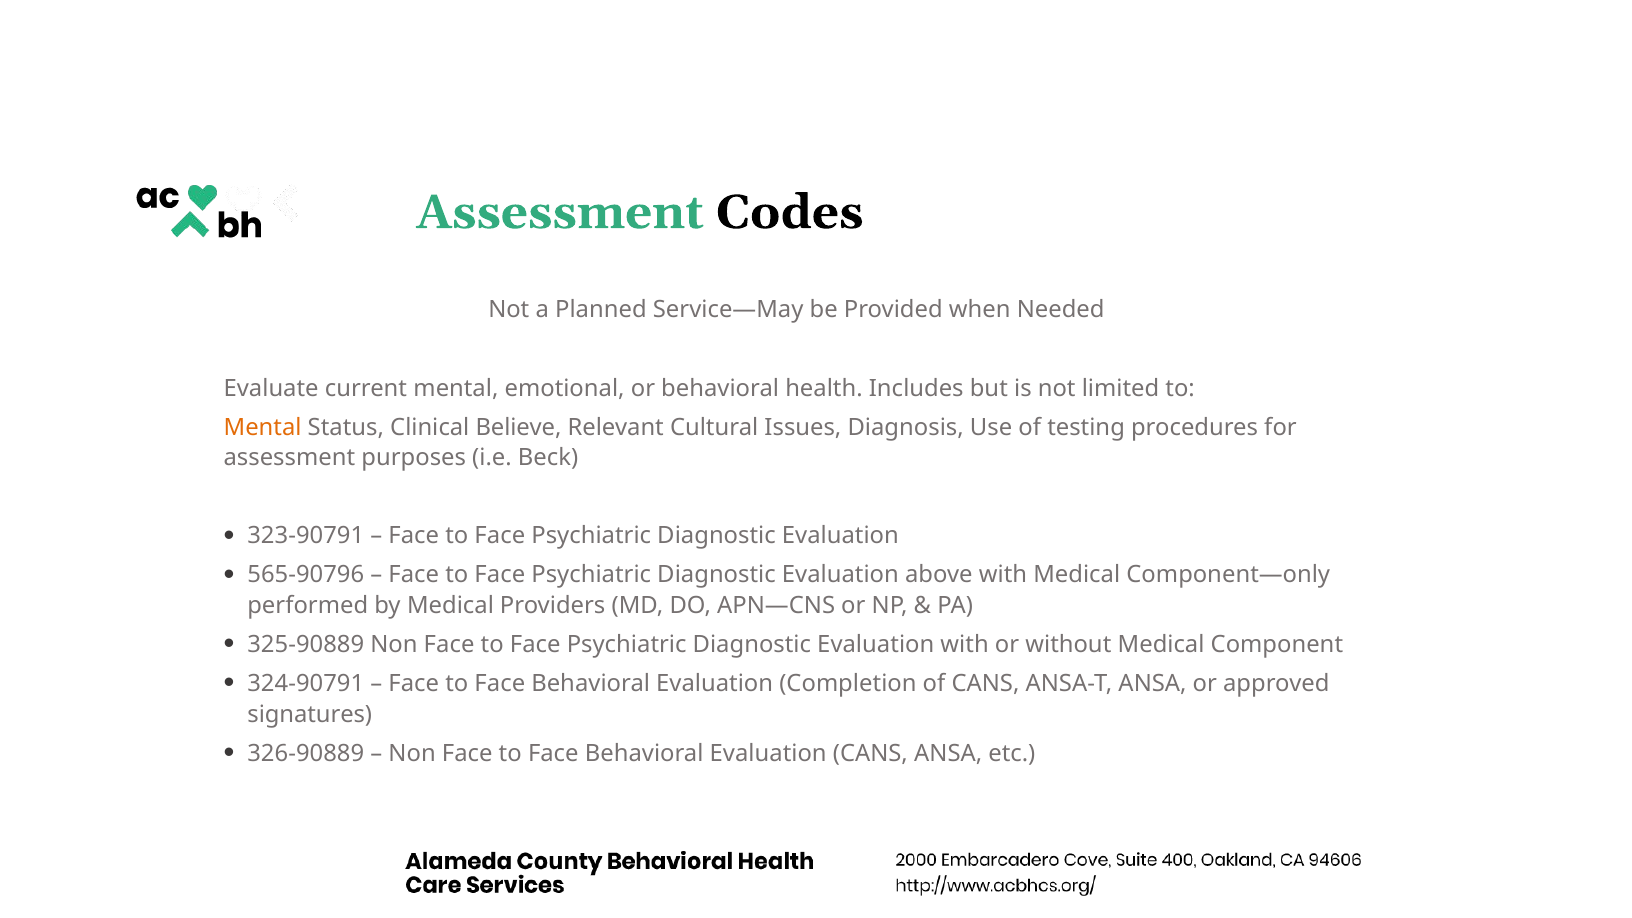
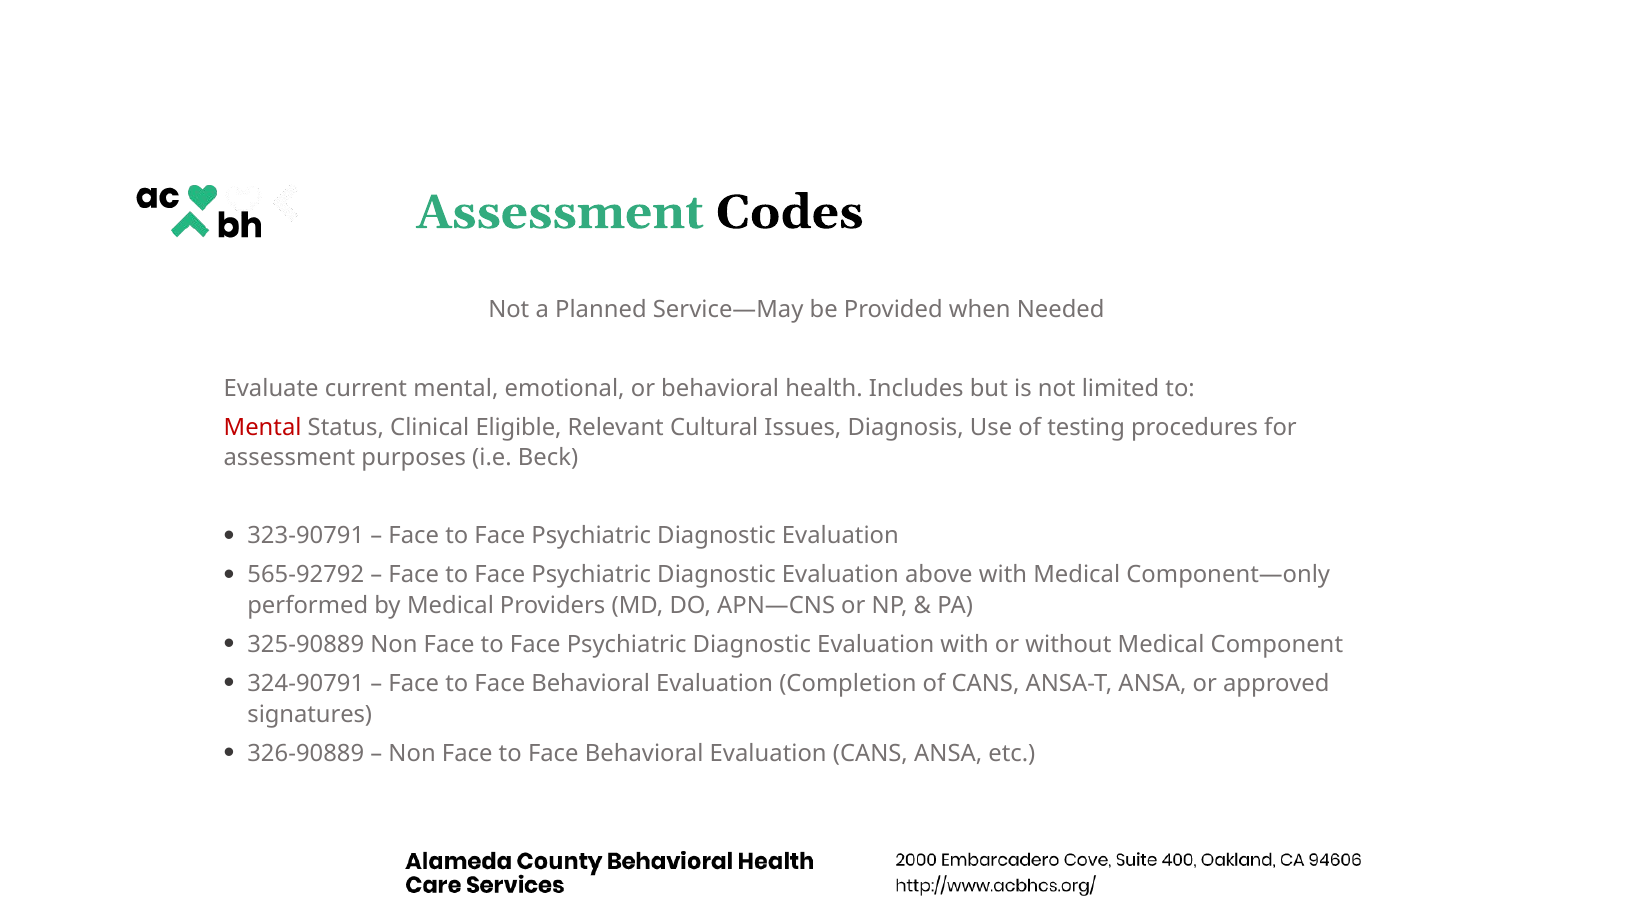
Mental at (263, 427) colour: orange -> red
Believe: Believe -> Eligible
565-90796: 565-90796 -> 565-92792
